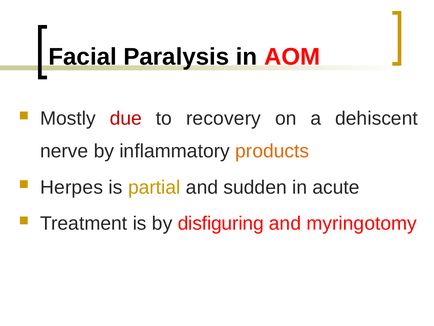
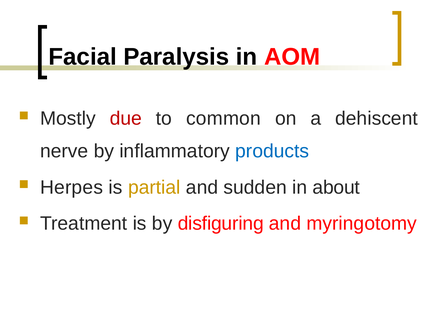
recovery: recovery -> common
products colour: orange -> blue
acute: acute -> about
